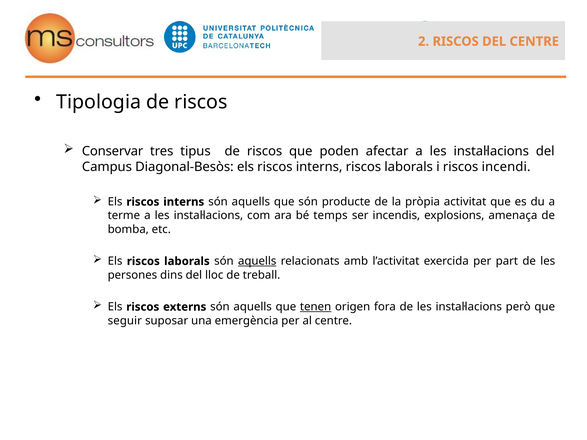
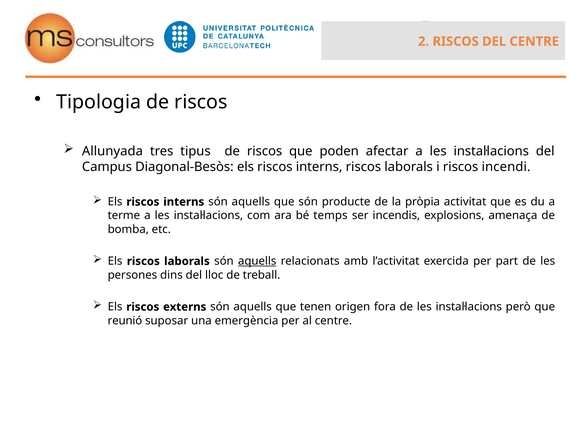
Conservar: Conservar -> Allunyada
tenen underline: present -> none
seguir: seguir -> reunió
